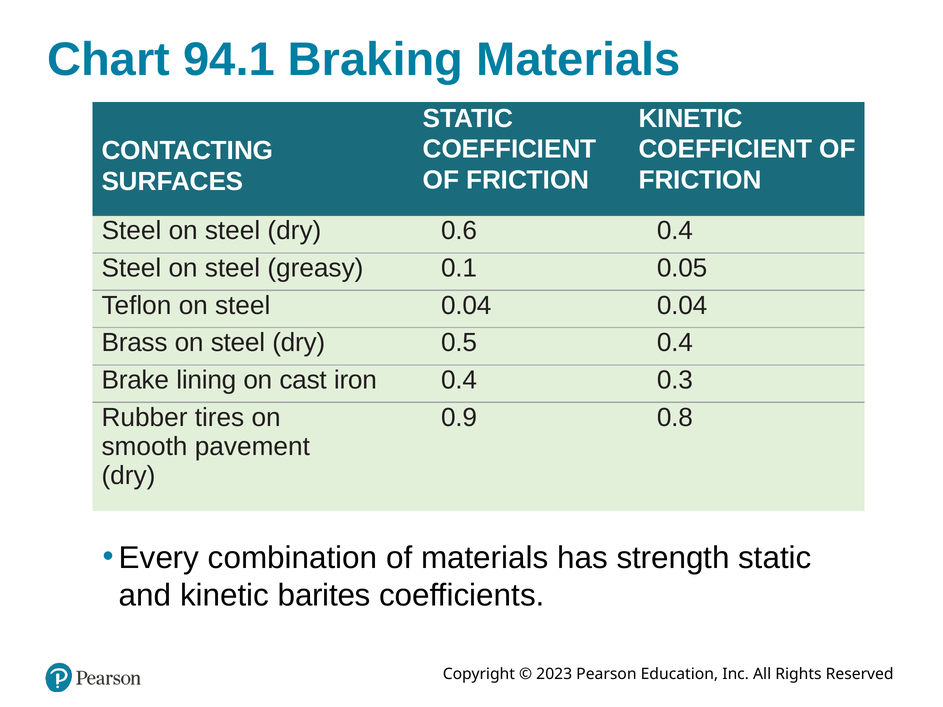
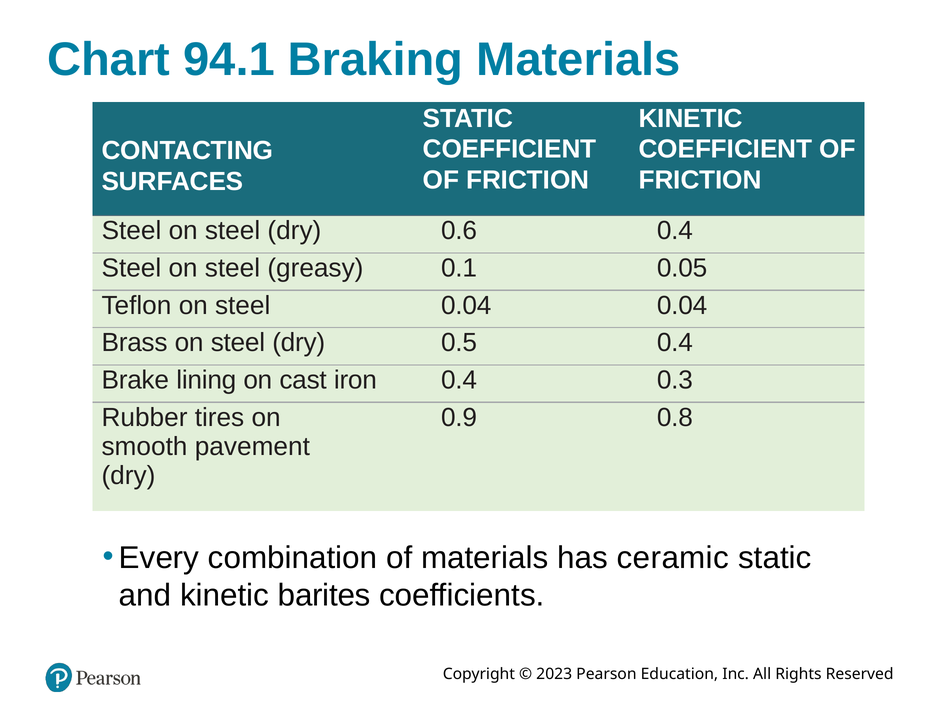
strength: strength -> ceramic
